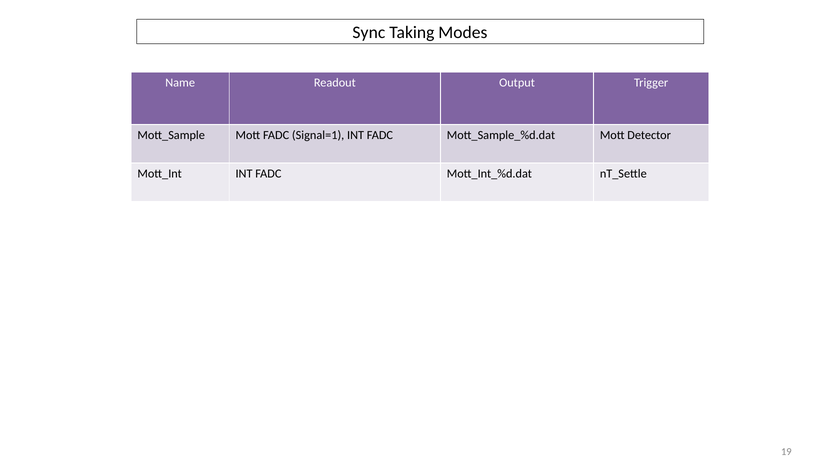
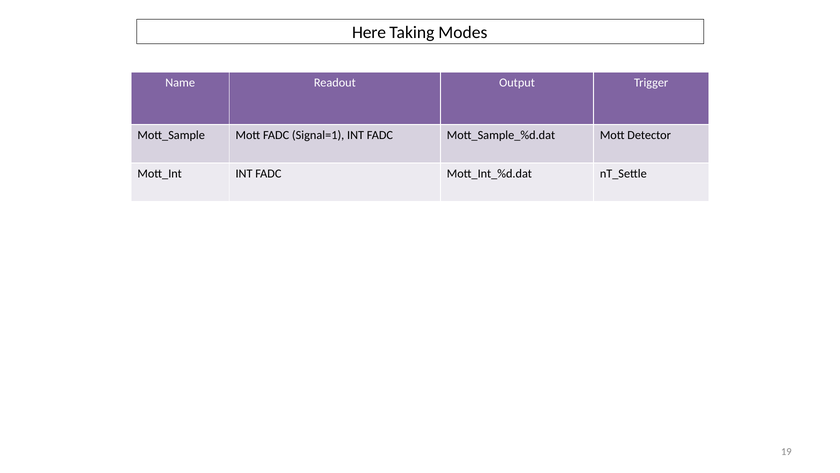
Sync: Sync -> Here
